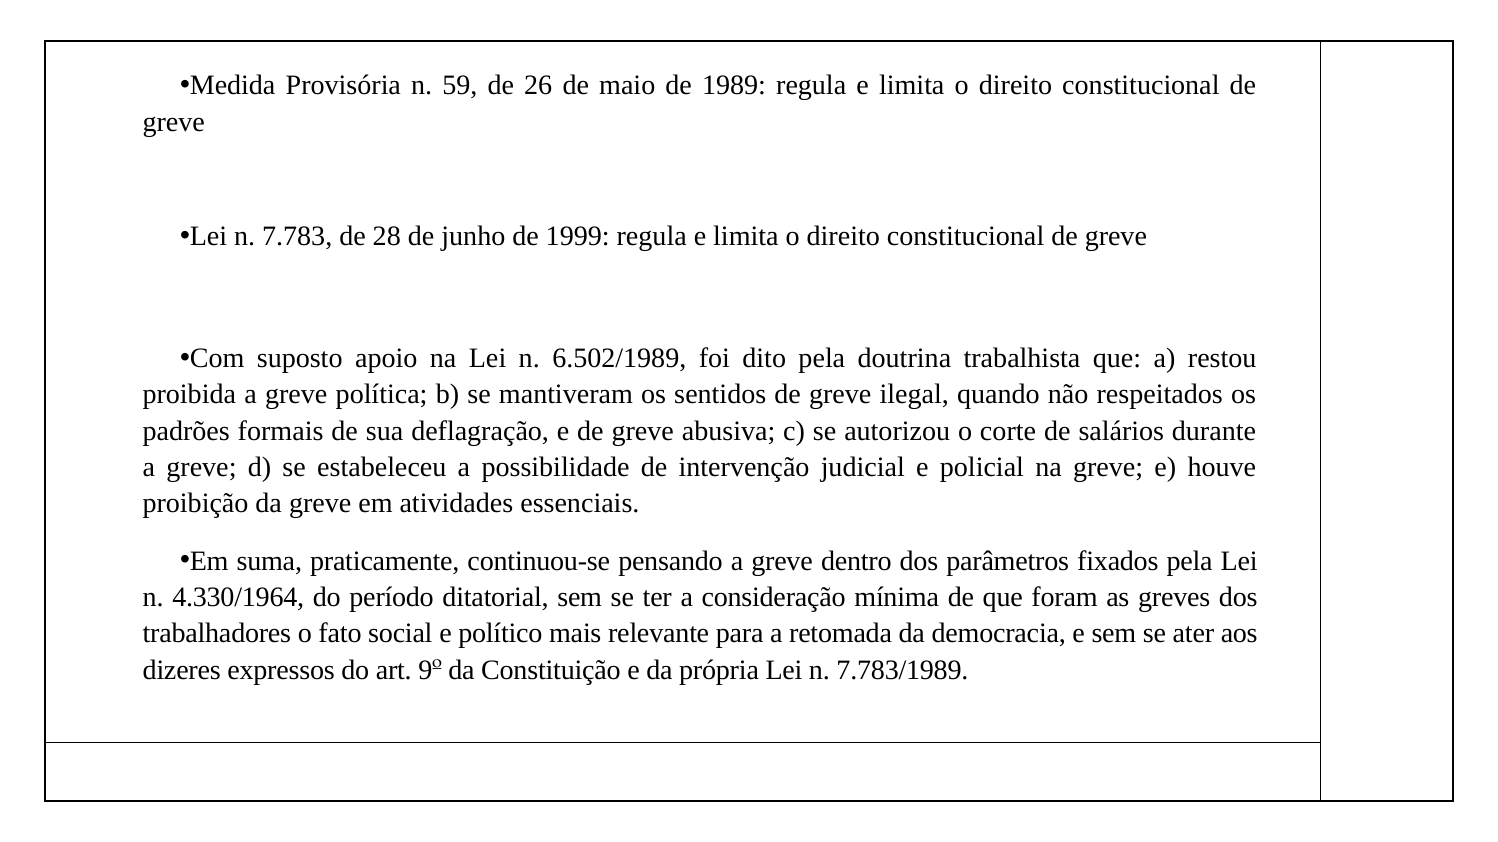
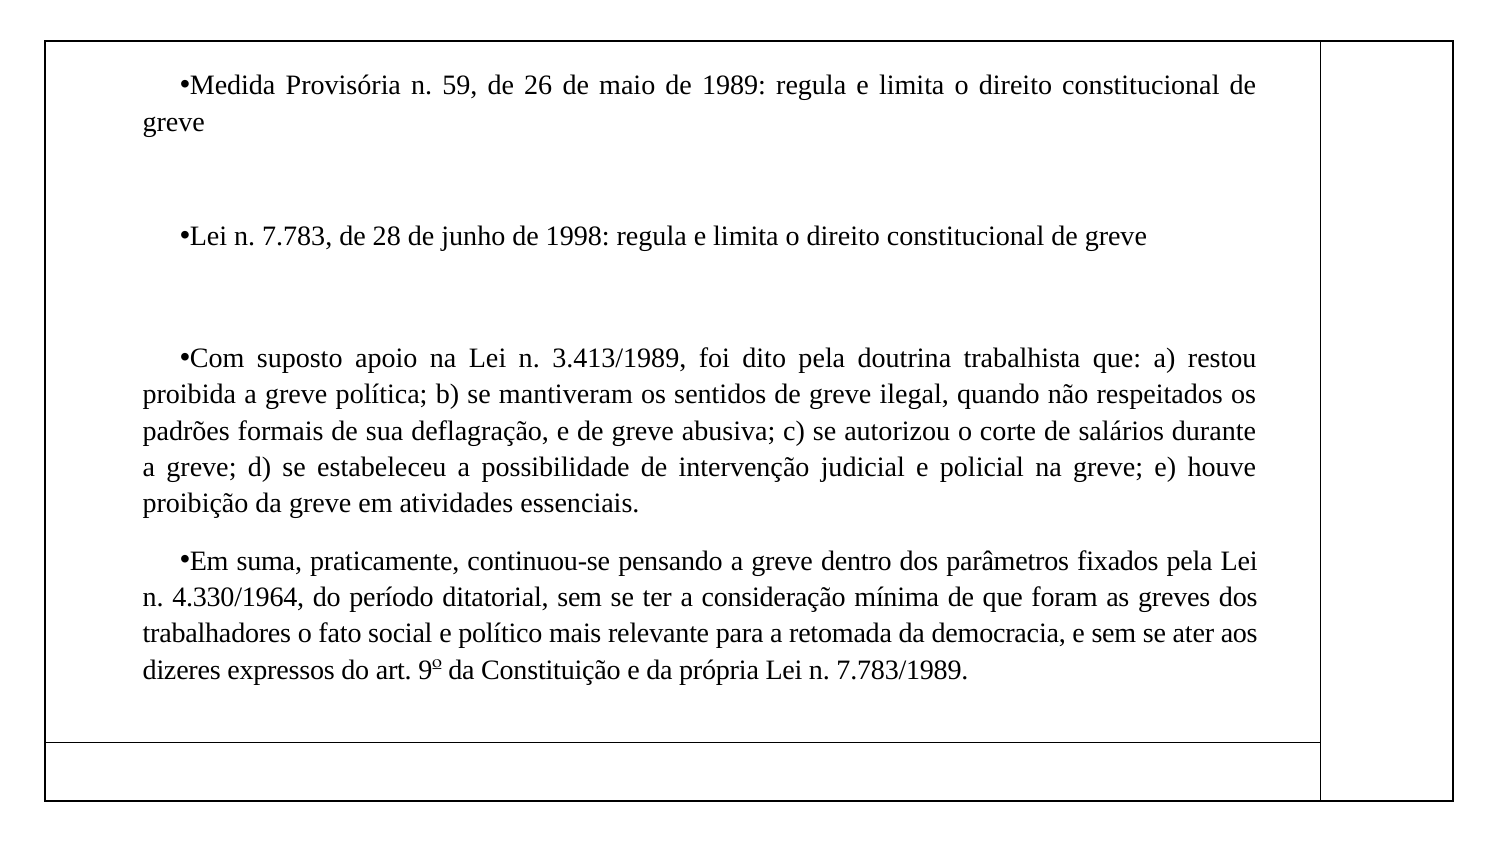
1999: 1999 -> 1998
6.502/1989: 6.502/1989 -> 3.413/1989
